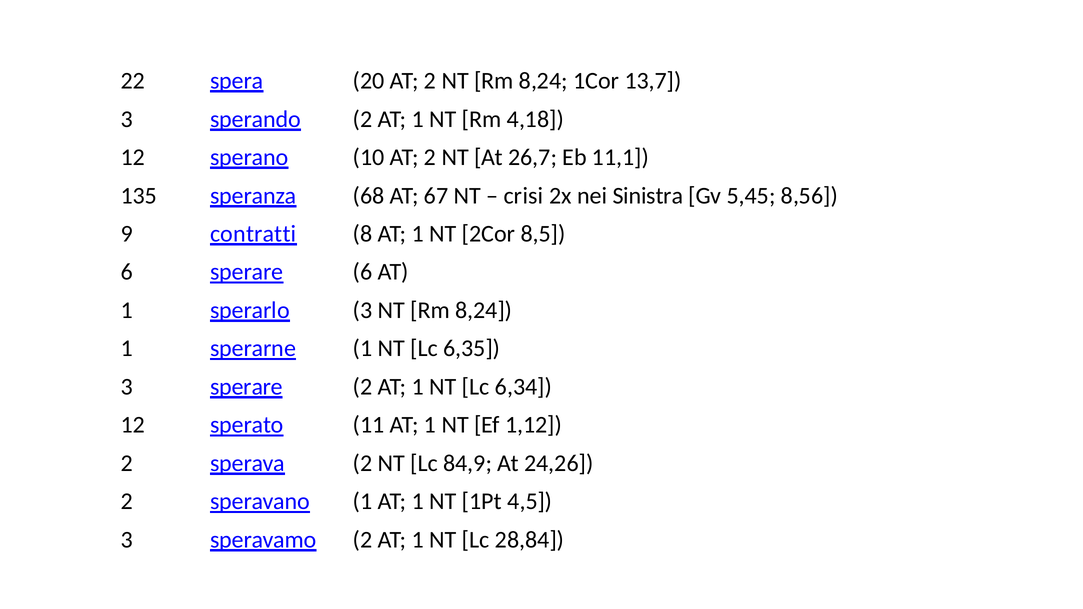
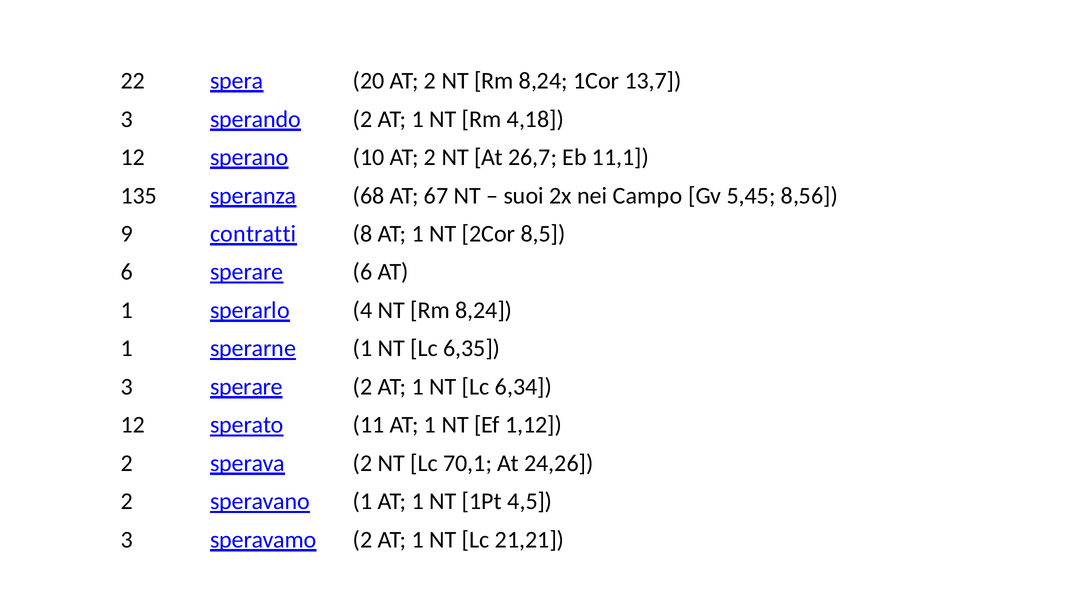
crisi: crisi -> suoi
Sinistra: Sinistra -> Campo
sperarlo 3: 3 -> 4
84,9: 84,9 -> 70,1
28,84: 28,84 -> 21,21
